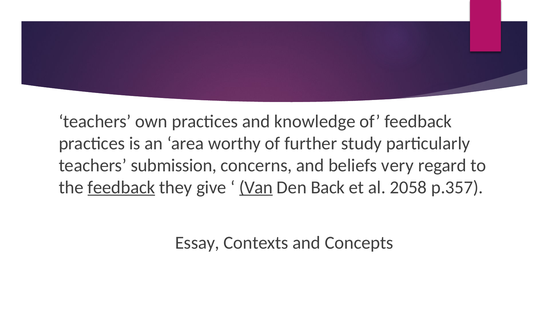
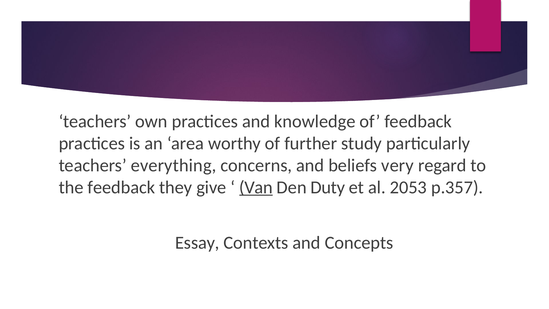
submission: submission -> everything
feedback at (121, 187) underline: present -> none
Back: Back -> Duty
2058: 2058 -> 2053
